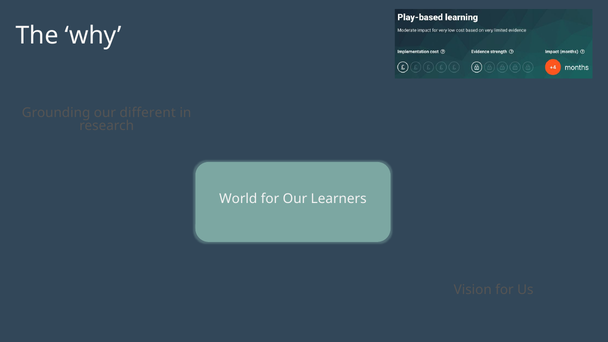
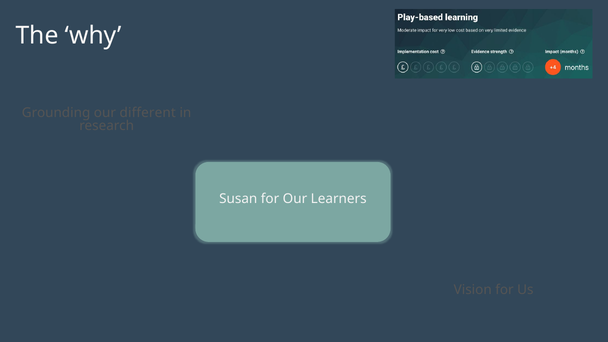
World: World -> Susan
